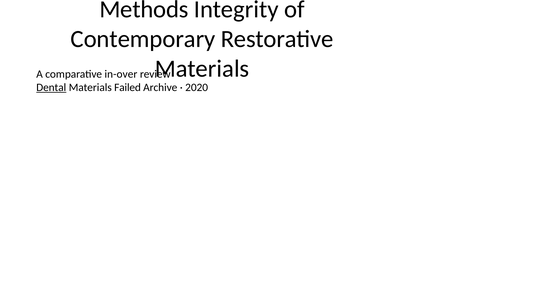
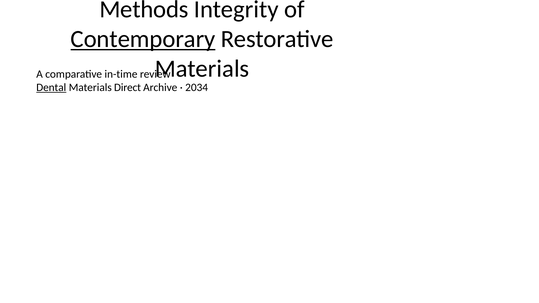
Contemporary underline: none -> present
in-over: in-over -> in-time
Failed: Failed -> Direct
2020: 2020 -> 2034
